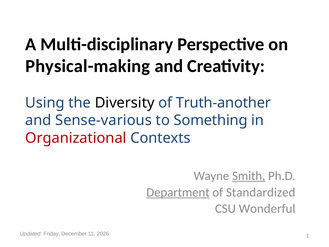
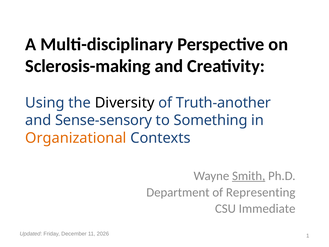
Physical-making: Physical-making -> Sclerosis-making
Sense-various: Sense-various -> Sense-sensory
Organizational colour: red -> orange
Department underline: present -> none
Standardized: Standardized -> Representing
Wonderful: Wonderful -> Immediate
